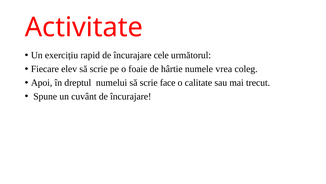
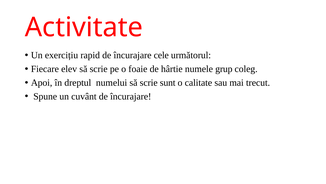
vrea: vrea -> grup
face: face -> sunt
